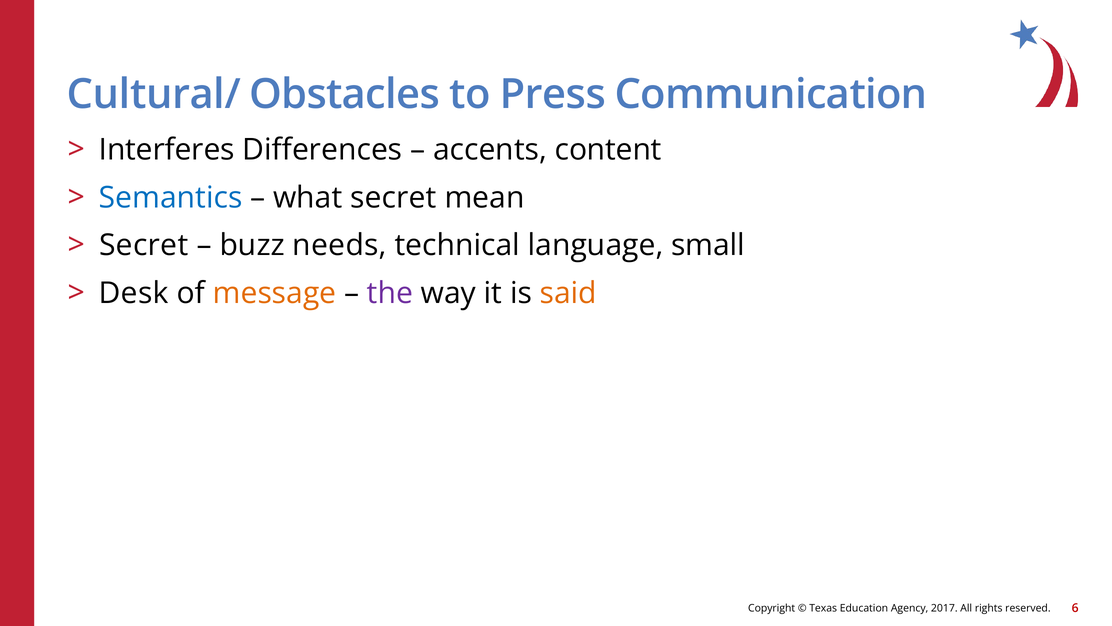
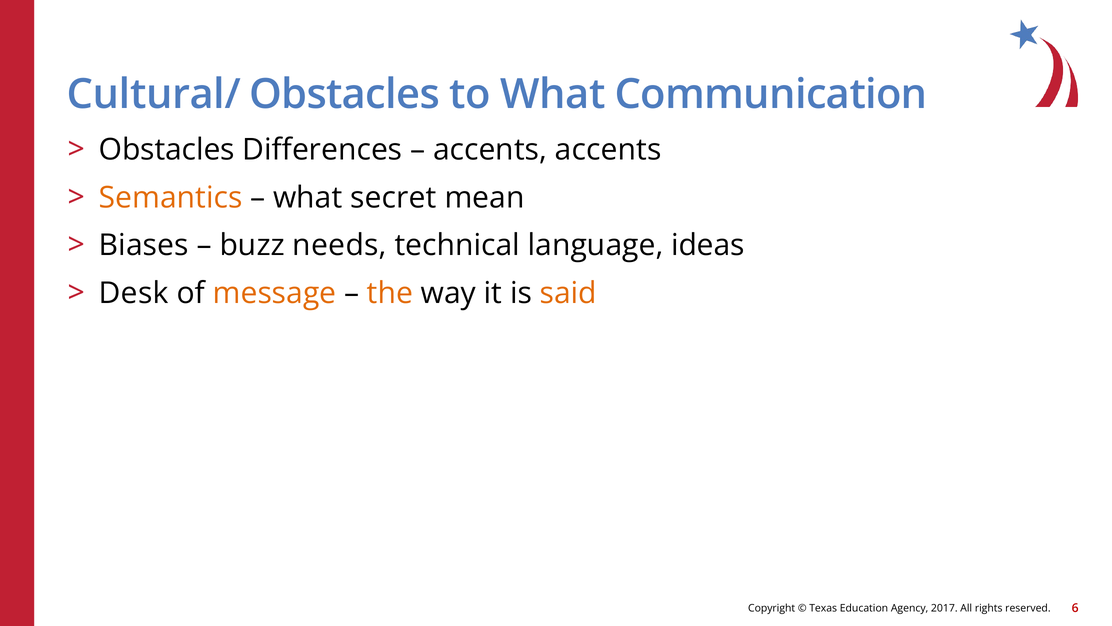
to Press: Press -> What
Interferes at (167, 150): Interferes -> Obstacles
accents content: content -> accents
Semantics colour: blue -> orange
Secret at (144, 245): Secret -> Biases
small: small -> ideas
the colour: purple -> orange
